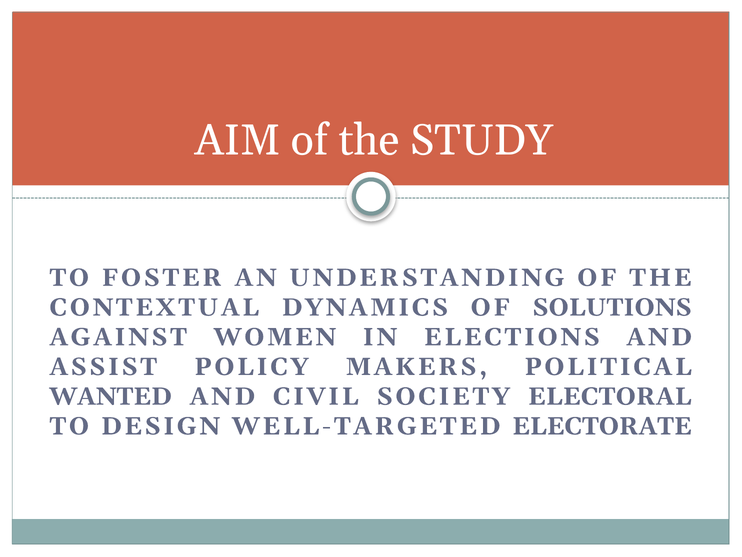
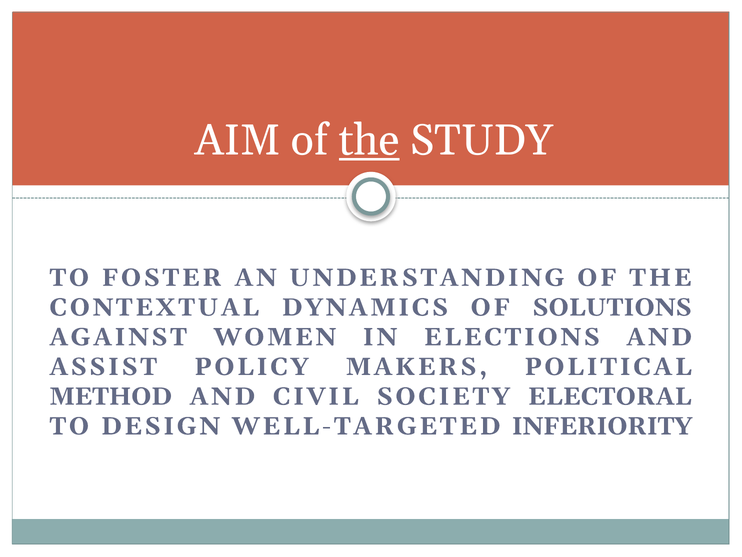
the at (369, 140) underline: none -> present
WANTED: WANTED -> METHOD
ELECTORATE: ELECTORATE -> INFERIORITY
